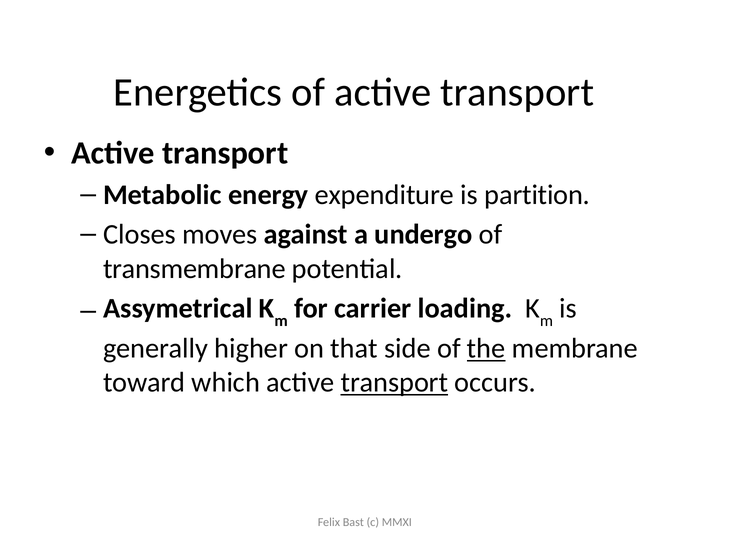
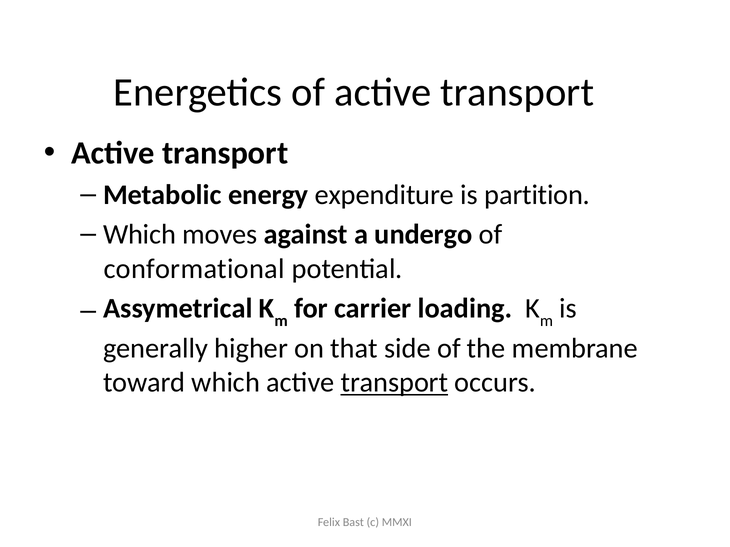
Closes at (139, 235): Closes -> Which
transmembrane: transmembrane -> conformational
the underline: present -> none
